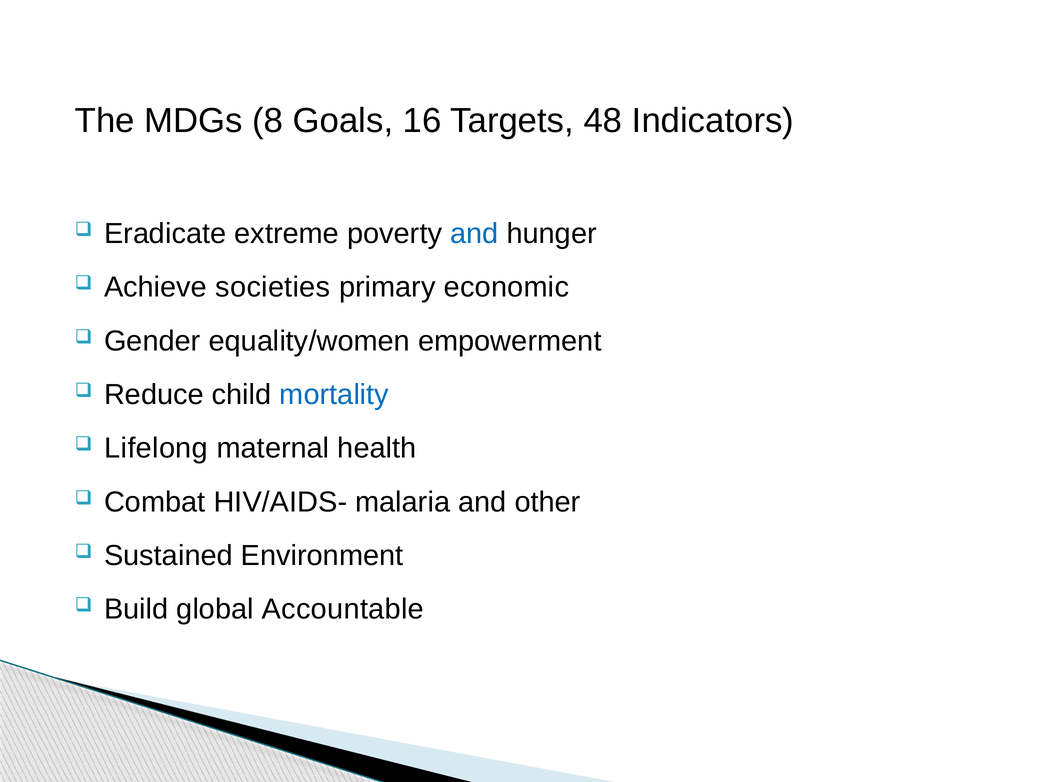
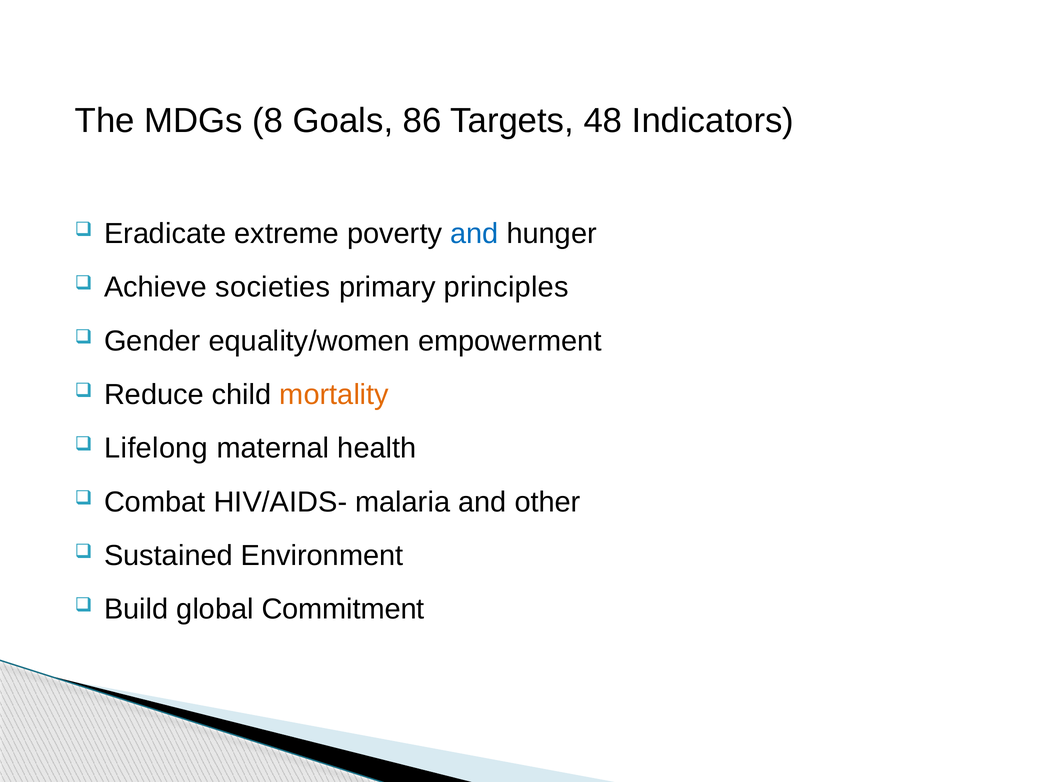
16: 16 -> 86
economic: economic -> principles
mortality colour: blue -> orange
Accountable: Accountable -> Commitment
